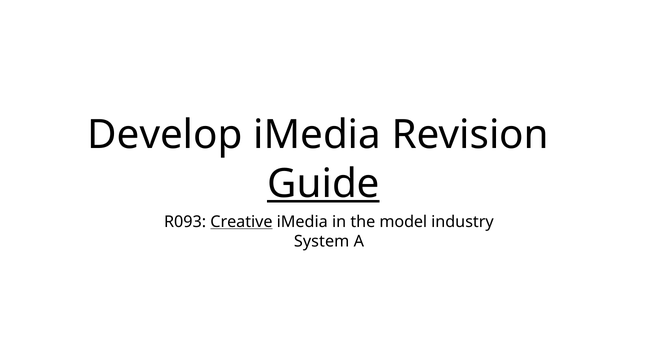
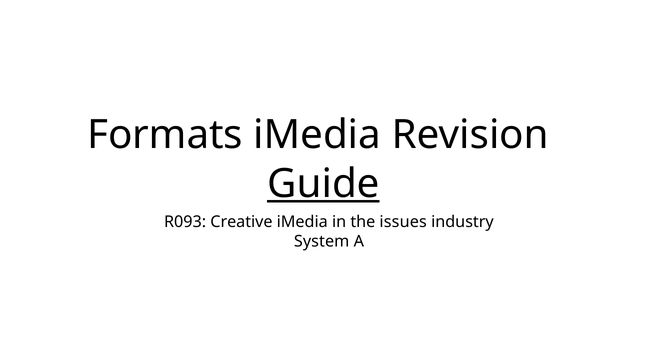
Develop: Develop -> Formats
Creative underline: present -> none
model: model -> issues
